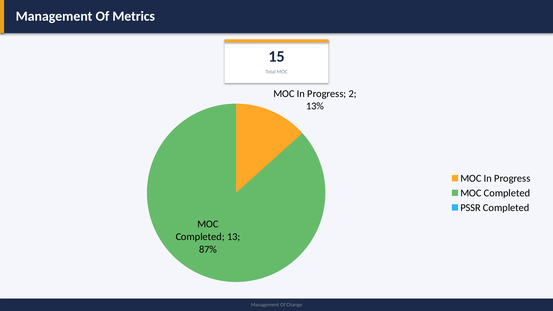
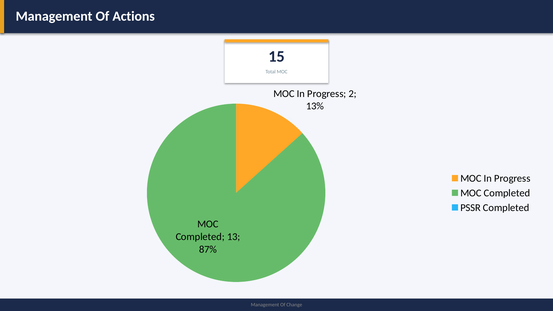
Metrics: Metrics -> Actions
